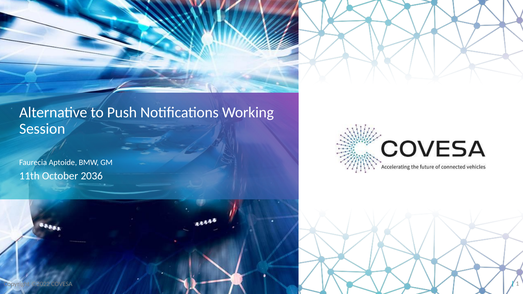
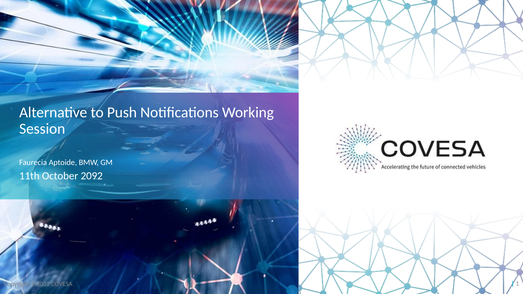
2036: 2036 -> 2092
